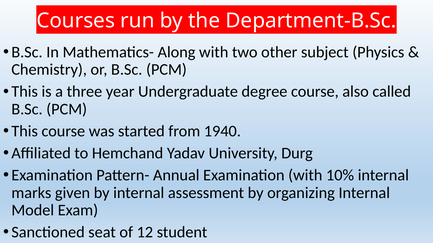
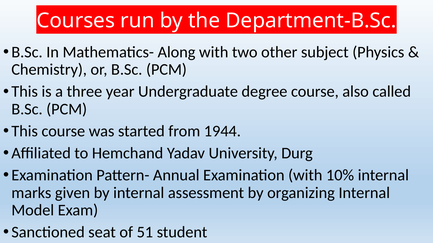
1940: 1940 -> 1944
12: 12 -> 51
